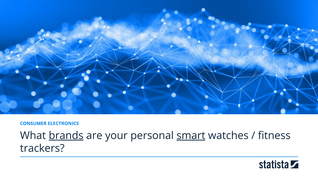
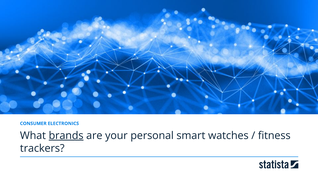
smart underline: present -> none
